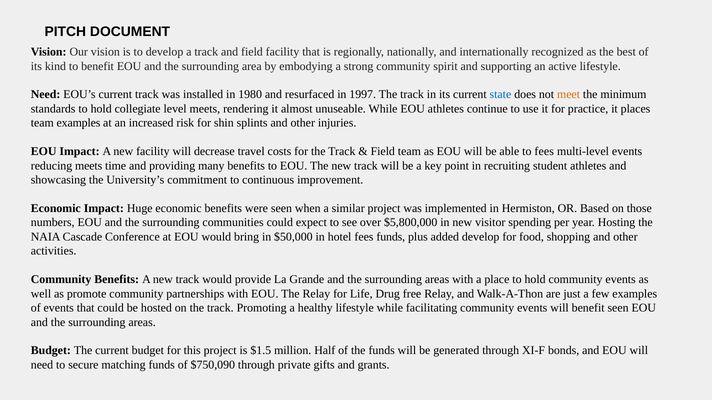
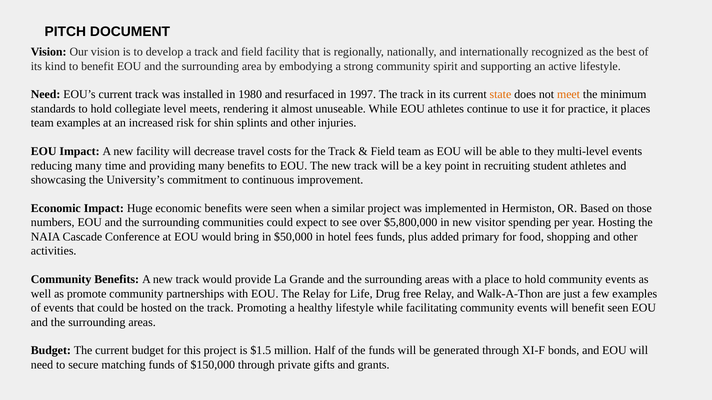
state colour: blue -> orange
to fees: fees -> they
reducing meets: meets -> many
added develop: develop -> primary
$750,090: $750,090 -> $150,000
